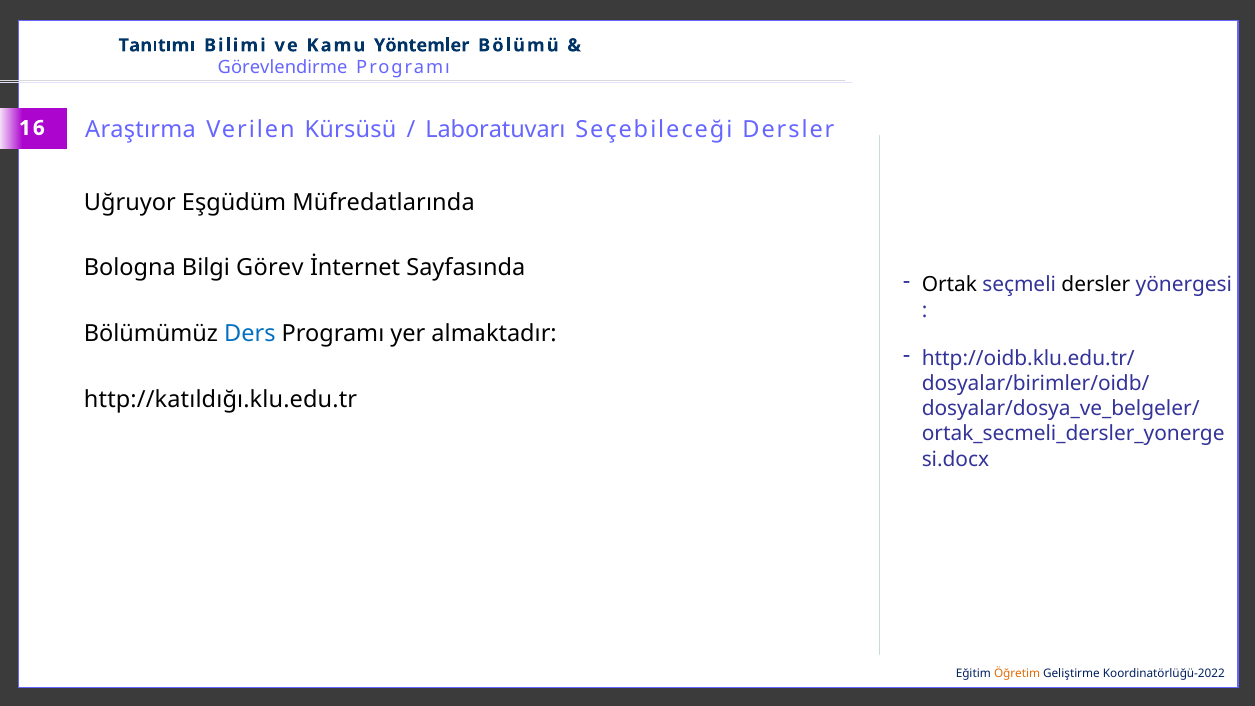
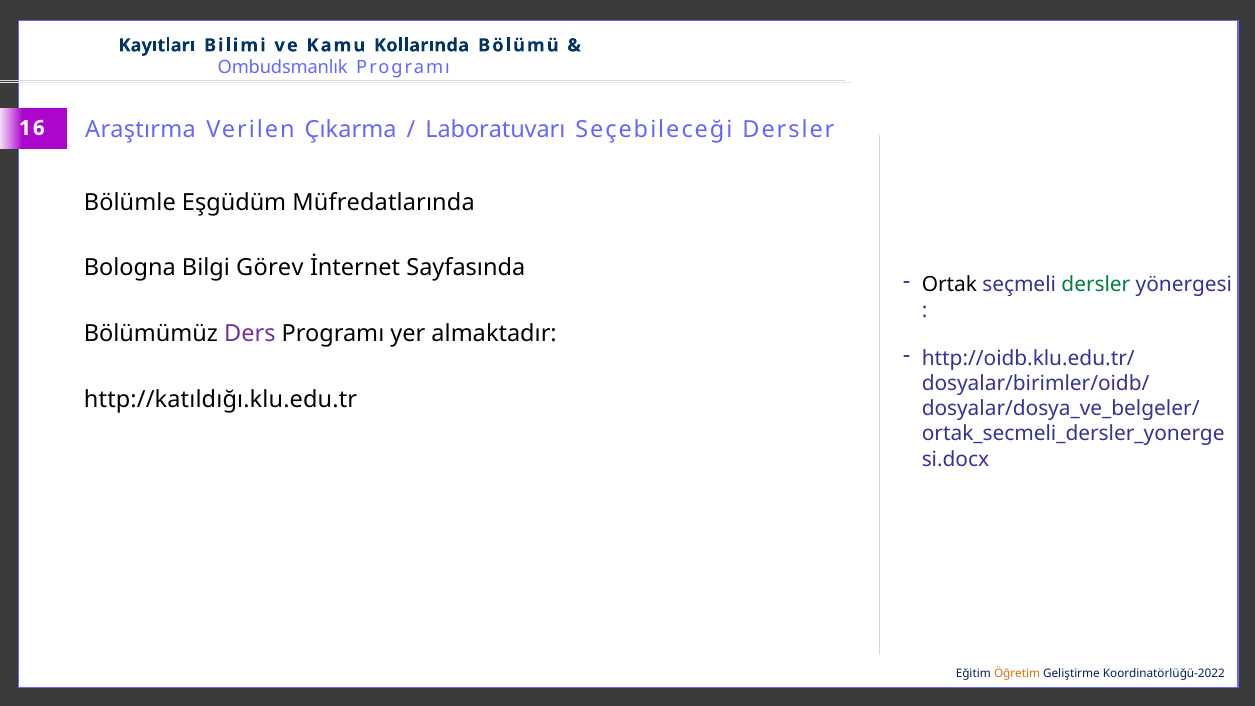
Tanıtımı: Tanıtımı -> Kayıtları
Yöntemler: Yöntemler -> Kollarında
Görevlendirme: Görevlendirme -> Ombudsmanlık
Kürsüsü: Kürsüsü -> Çıkarma
Uğruyor: Uğruyor -> Bölümle
dersler at (1096, 285) colour: black -> green
Ders colour: blue -> purple
